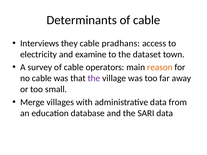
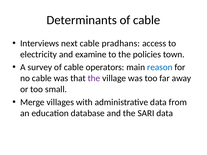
they: they -> next
dataset: dataset -> policies
reason colour: orange -> blue
